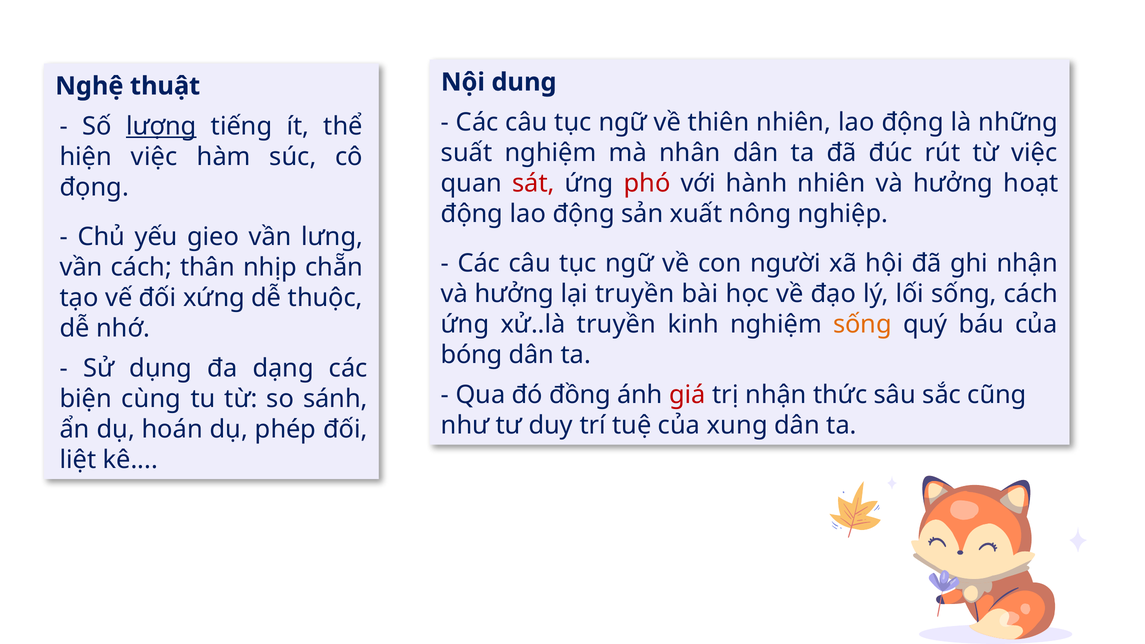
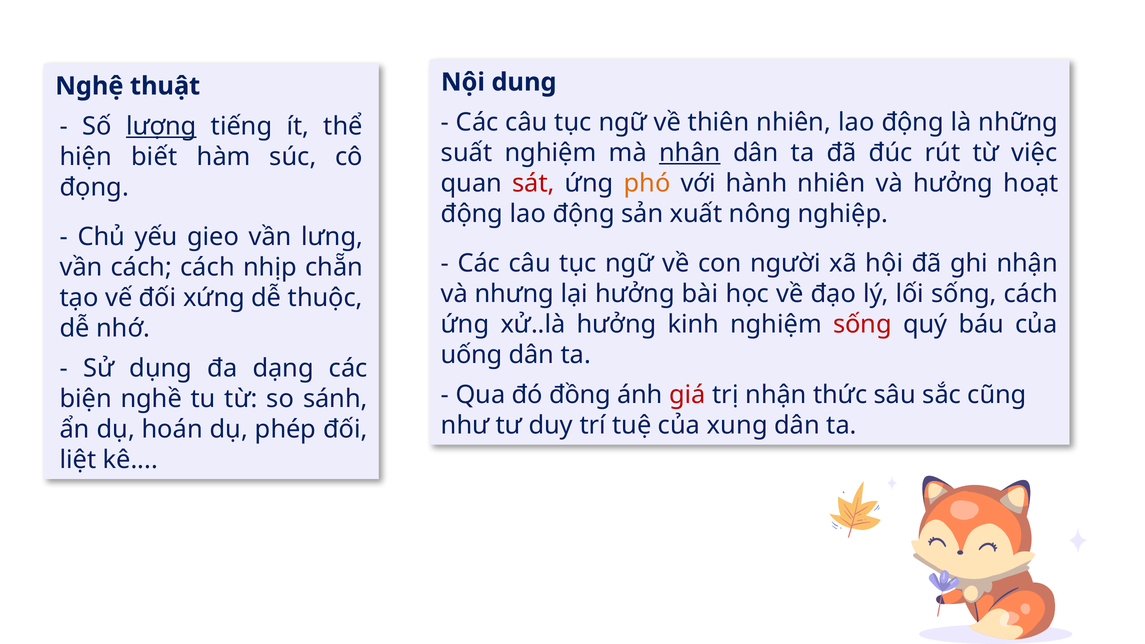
nhân underline: none -> present
hiện việc: việc -> biết
phó colour: red -> orange
cách thân: thân -> cách
hưởng at (514, 294): hưởng -> nhưng
lại truyền: truyền -> hưởng
xử..là truyền: truyền -> hưởng
sống at (862, 325) colour: orange -> red
bóng: bóng -> uống
cùng: cùng -> nghề
